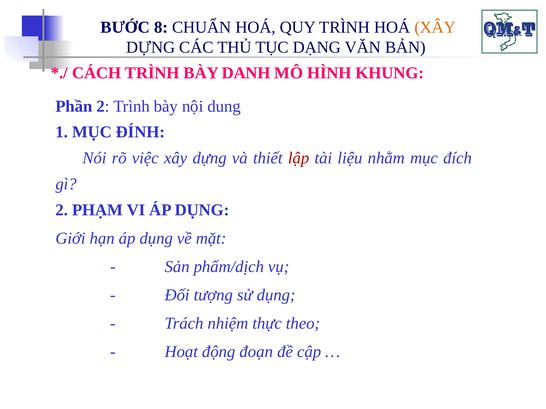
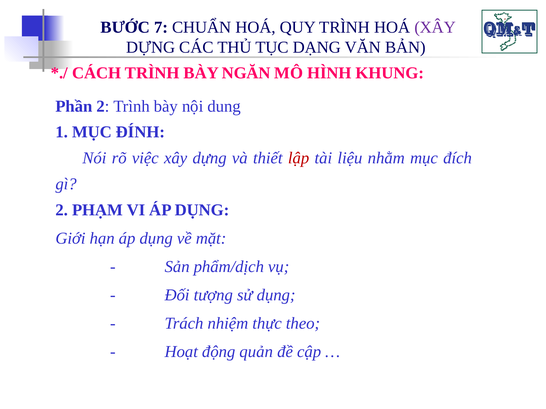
8: 8 -> 7
XÂY at (435, 27) colour: orange -> purple
DANH: DANH -> NGĂN
đoạn: đoạn -> quản
